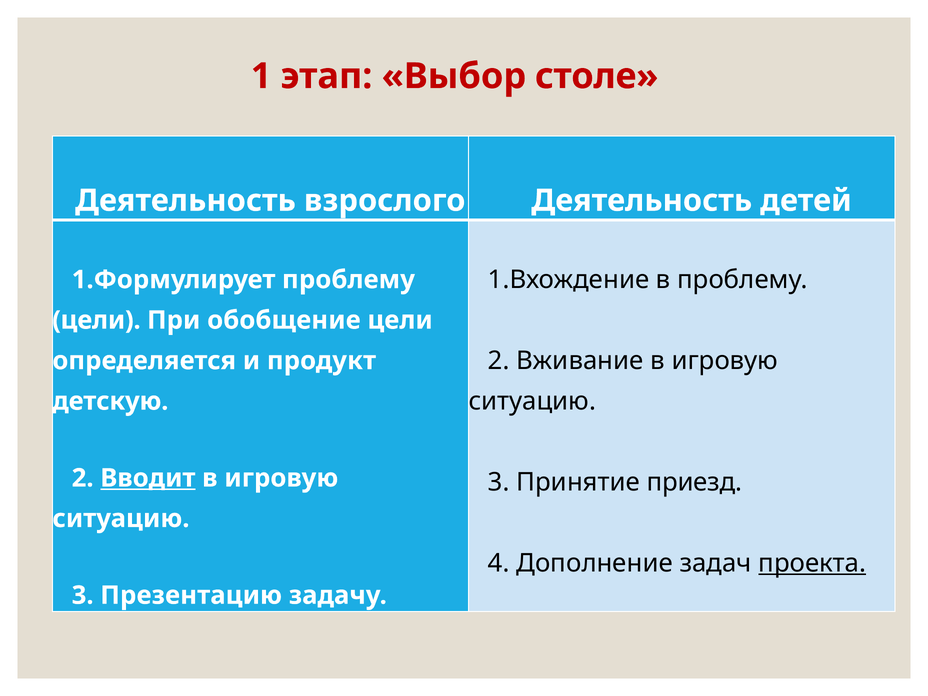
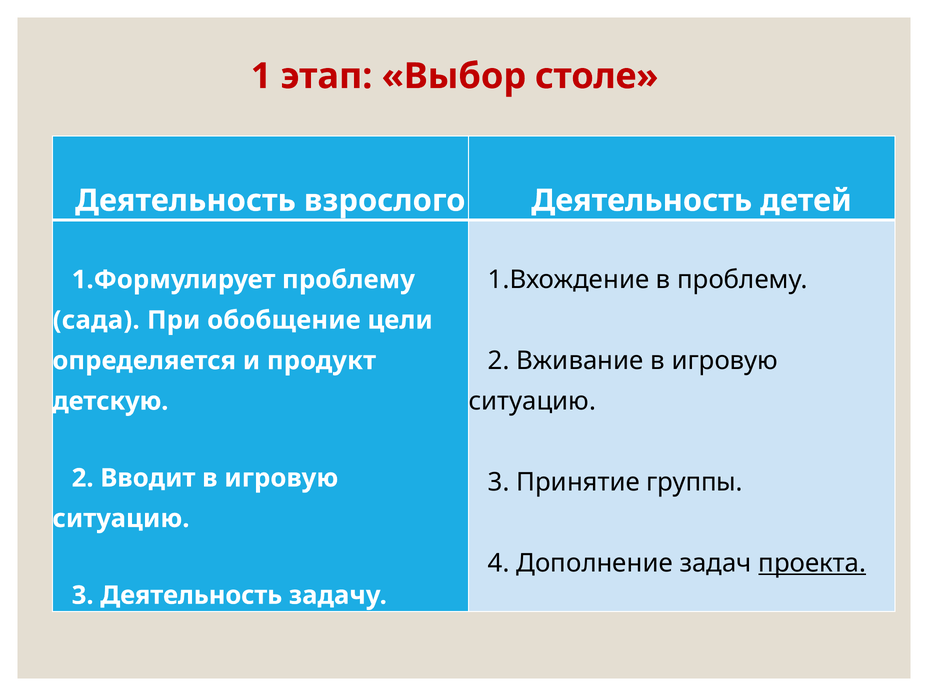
цели at (96, 320): цели -> сада
Вводит underline: present -> none
приезд: приезд -> группы
3 Презентацию: Презентацию -> Деятельность
